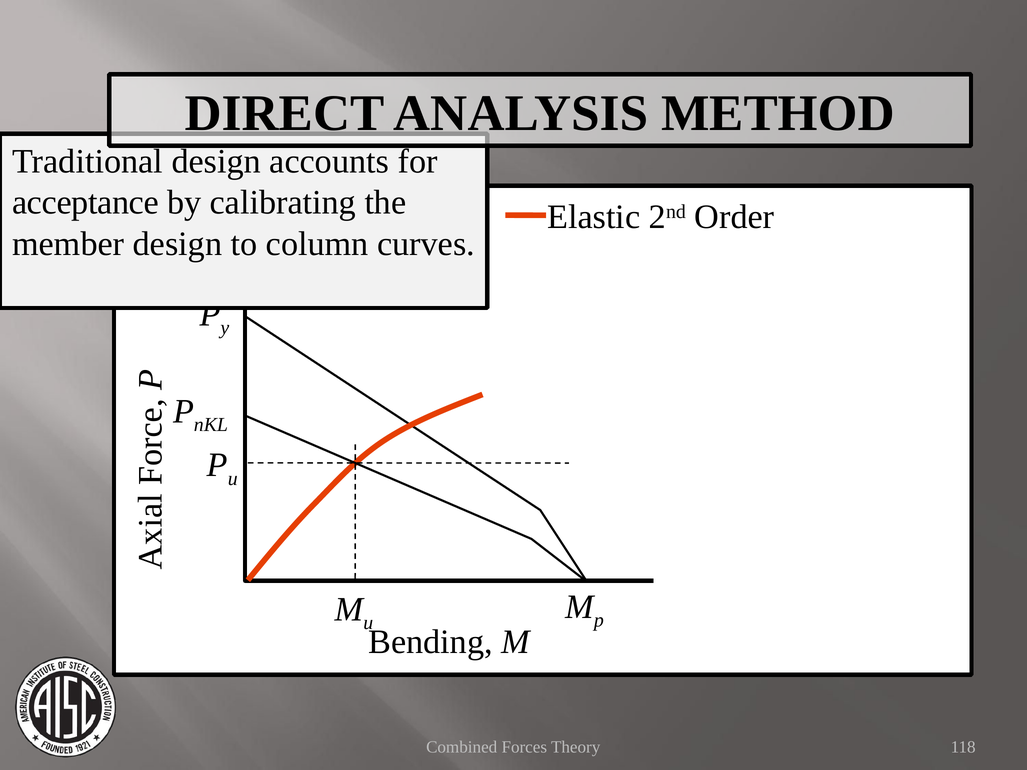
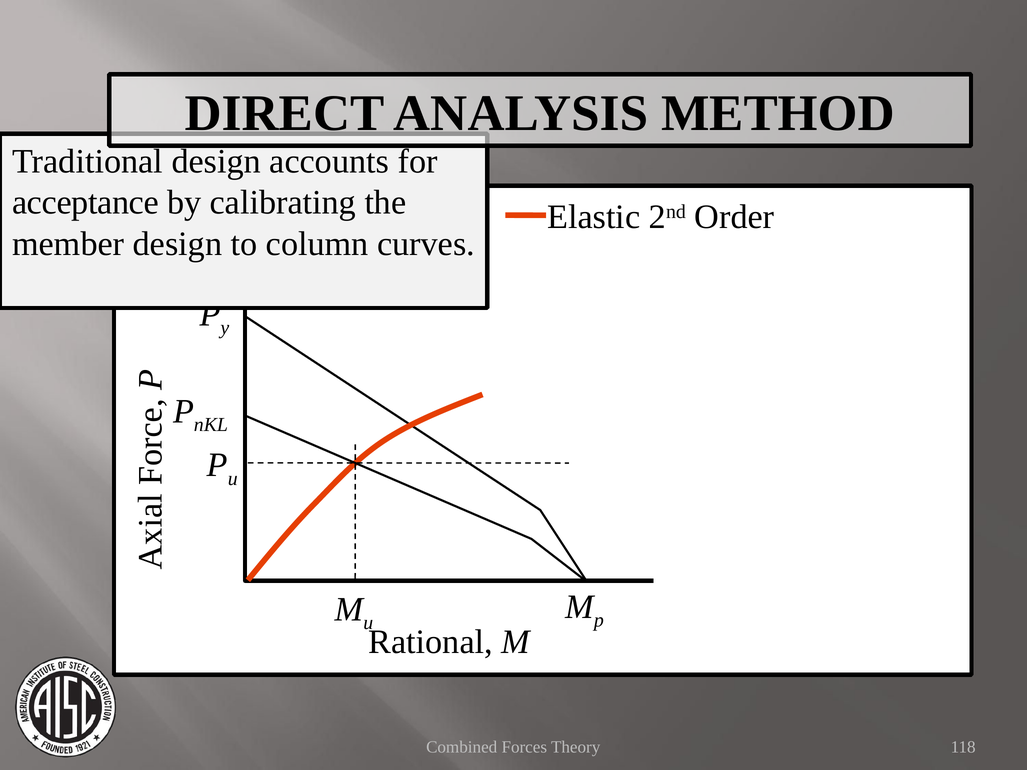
Bending: Bending -> Rational
